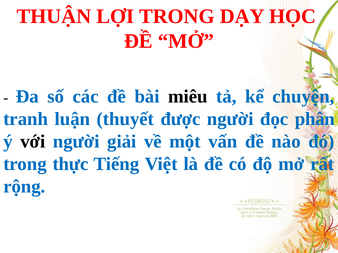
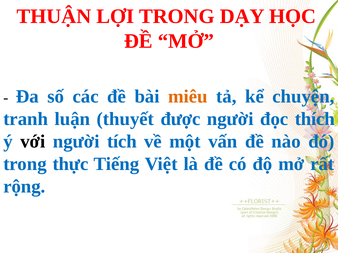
miêu colour: black -> orange
phân: phân -> thích
giải: giải -> tích
